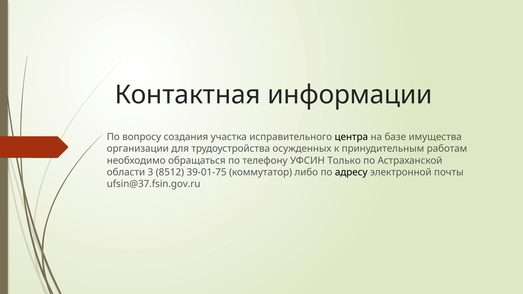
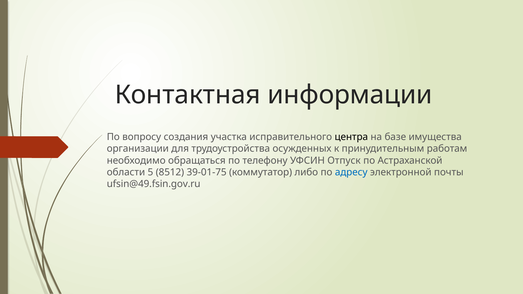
Только: Только -> Отпуск
3: 3 -> 5
адресу colour: black -> blue
ufsin@37.fsin.gov.ru: ufsin@37.fsin.gov.ru -> ufsin@49.fsin.gov.ru
